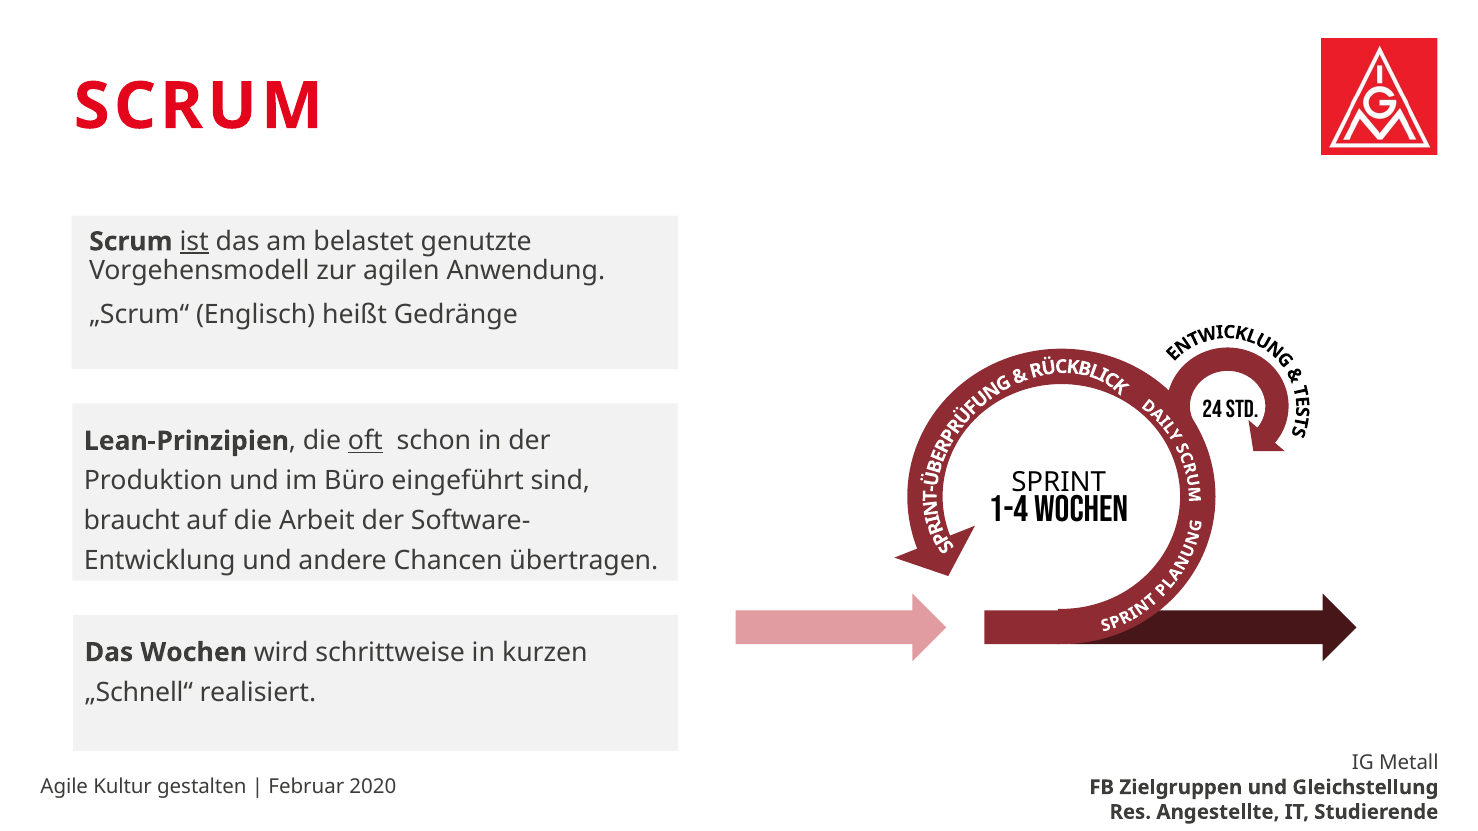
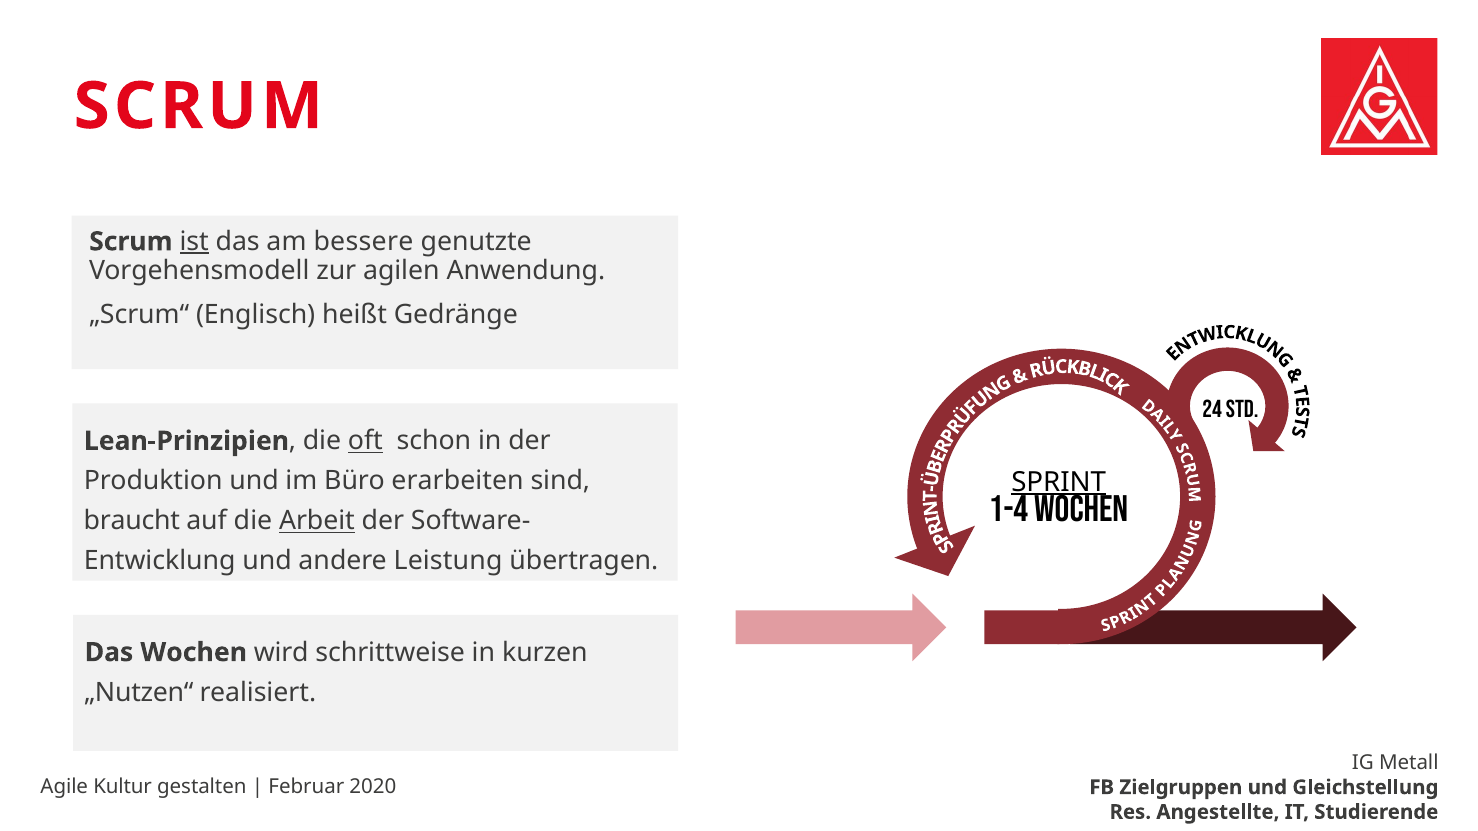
belastet: belastet -> bessere
eingeführt: eingeführt -> erarbeiten
SPRINT underline: none -> present
Arbeit underline: none -> present
Chancen: Chancen -> Leistung
„Schnell“: „Schnell“ -> „Nutzen“
